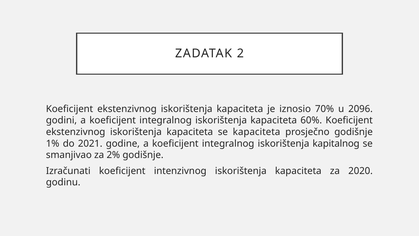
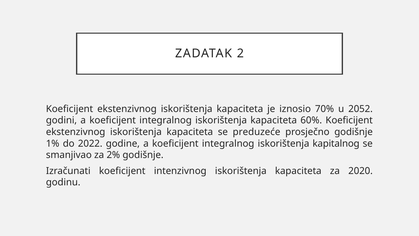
2096: 2096 -> 2052
se kapaciteta: kapaciteta -> preduzeće
2021: 2021 -> 2022
